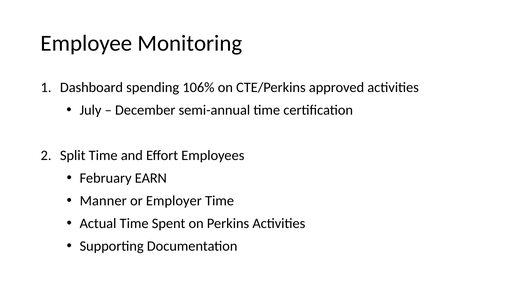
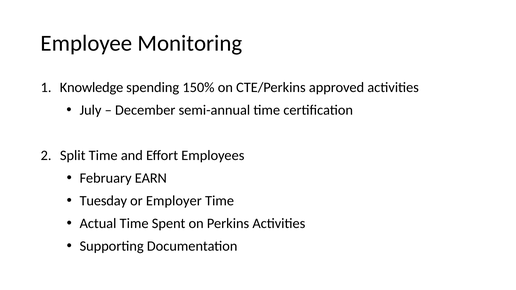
Dashboard: Dashboard -> Knowledge
106%: 106% -> 150%
Manner: Manner -> Tuesday
